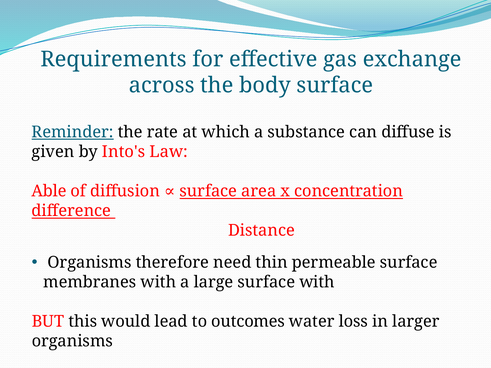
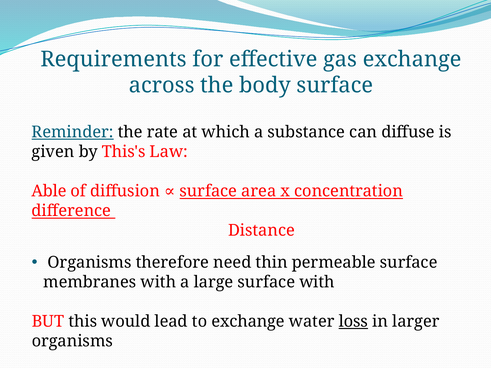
Into's: Into's -> This's
to outcomes: outcomes -> exchange
loss underline: none -> present
